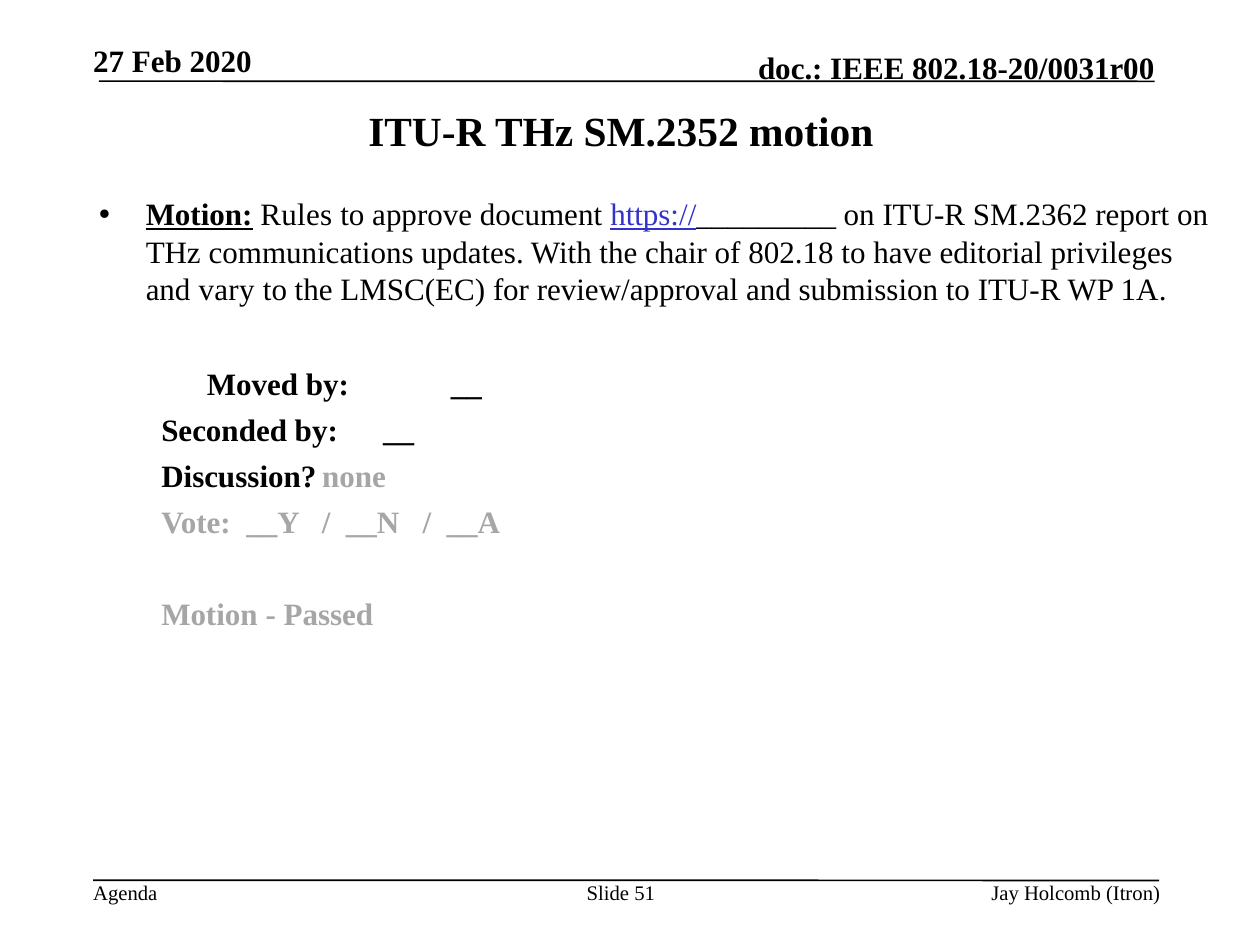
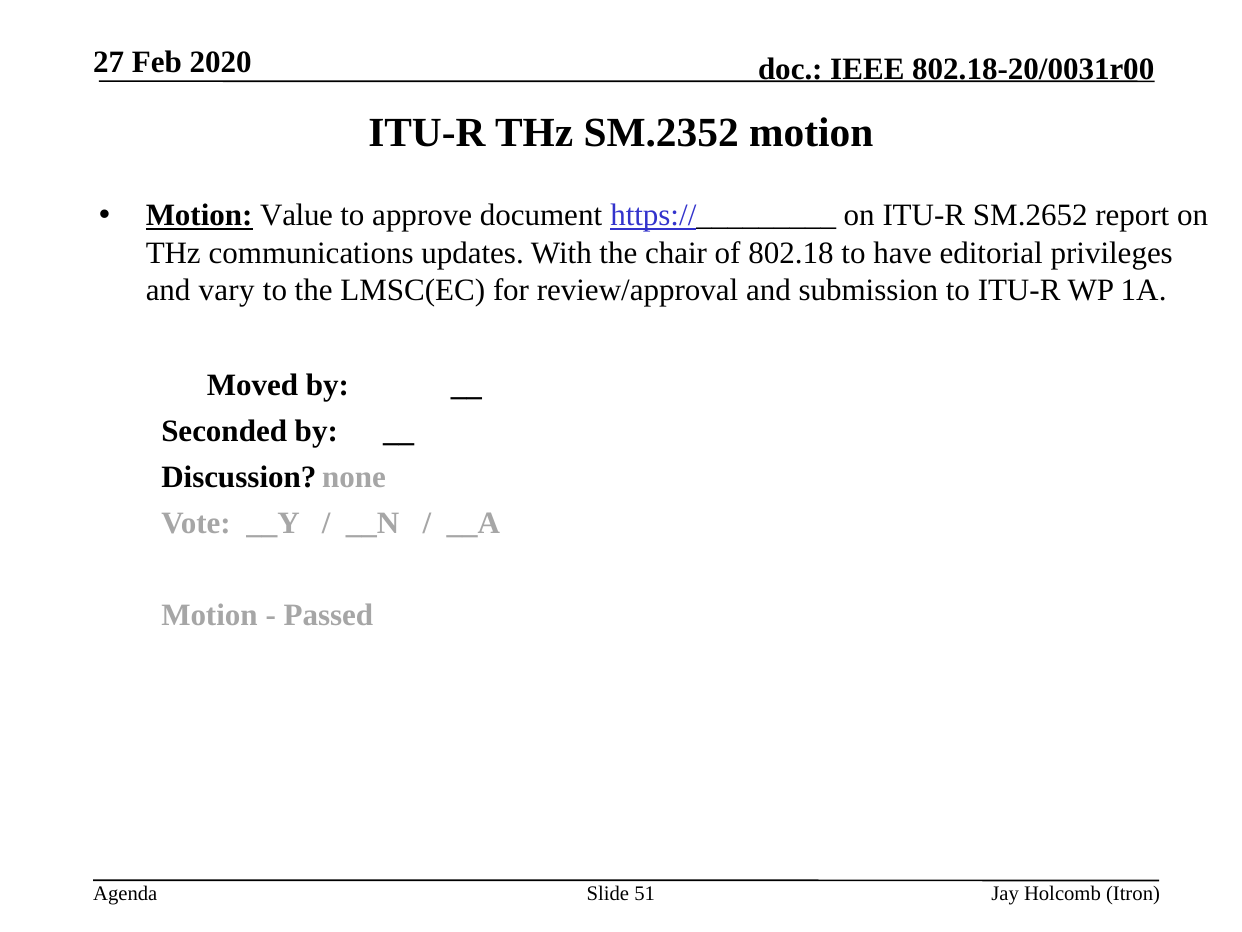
Rules: Rules -> Value
SM.2362: SM.2362 -> SM.2652
